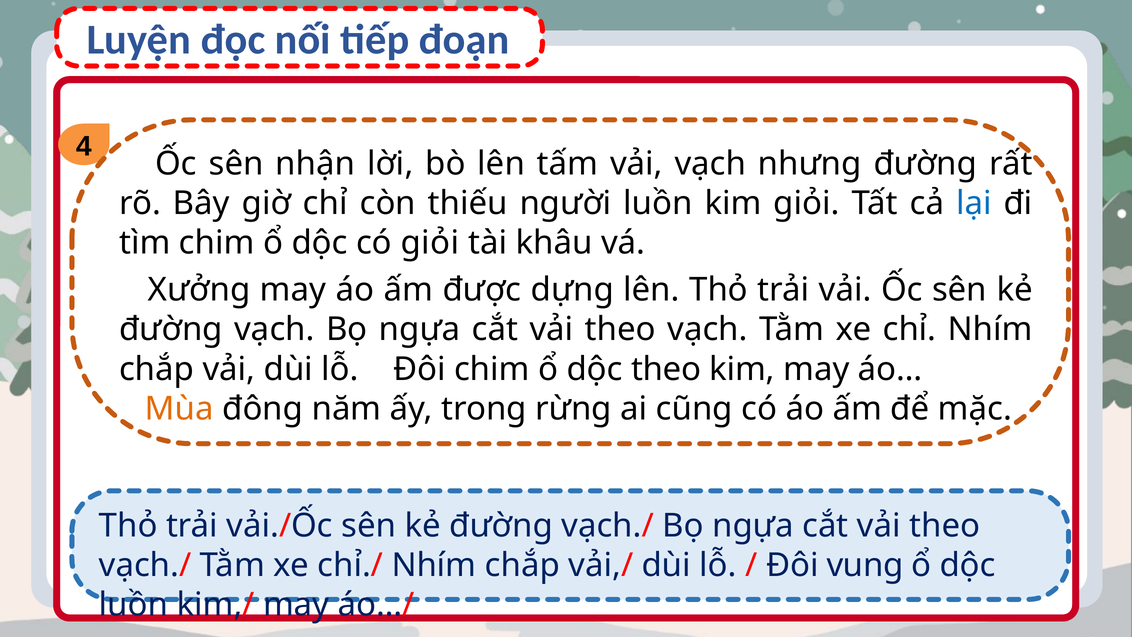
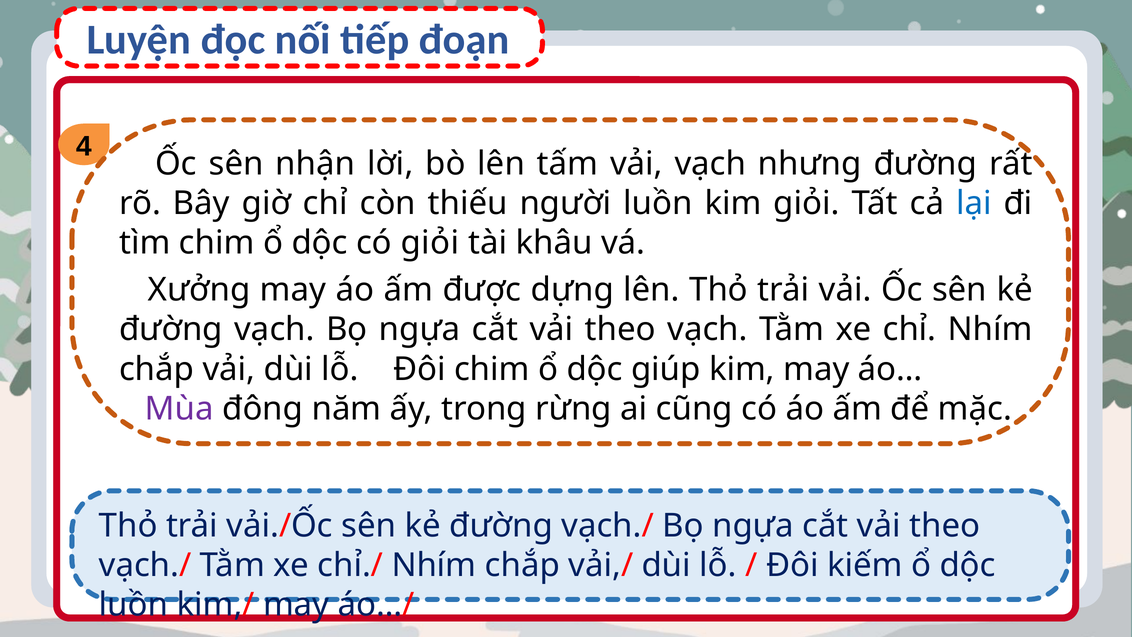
dộc theo: theo -> giúp
Mùa colour: orange -> purple
vung: vung -> kiếm
